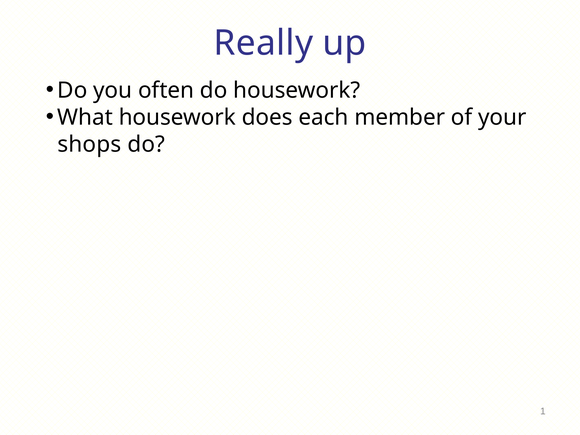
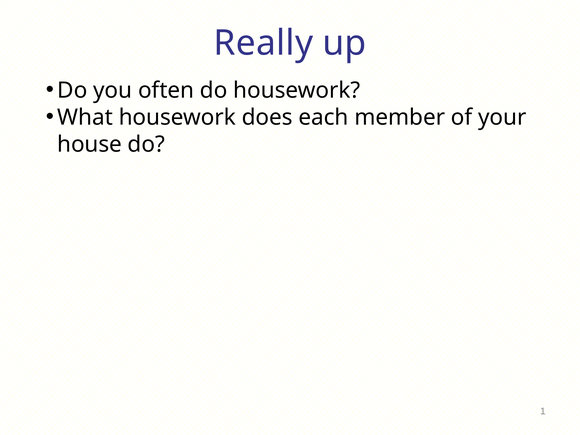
shops: shops -> house
